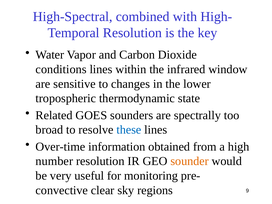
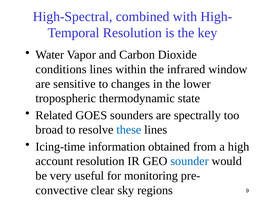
Over-time: Over-time -> Icing-time
number: number -> account
sounder colour: orange -> blue
